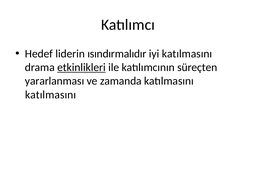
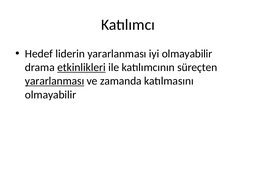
liderin ısındırmalıdır: ısındırmalıdır -> yararlanması
iyi katılmasını: katılmasını -> olmayabilir
yararlanması at (55, 81) underline: none -> present
katılmasını at (51, 95): katılmasını -> olmayabilir
